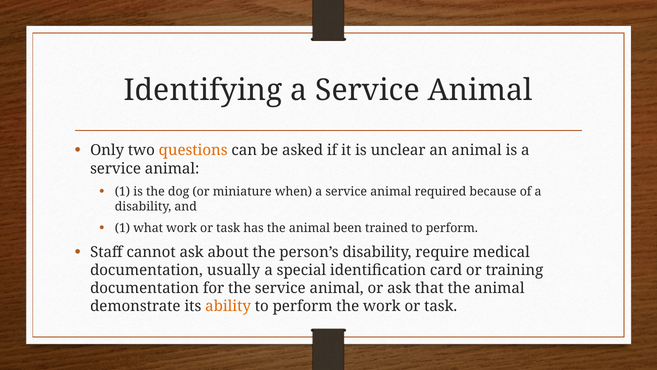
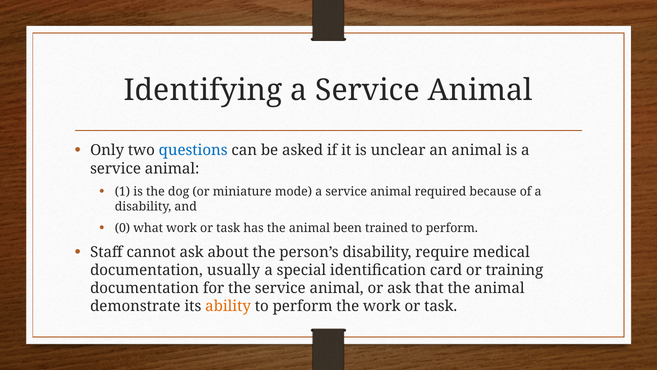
questions colour: orange -> blue
when: when -> mode
1 at (122, 228): 1 -> 0
